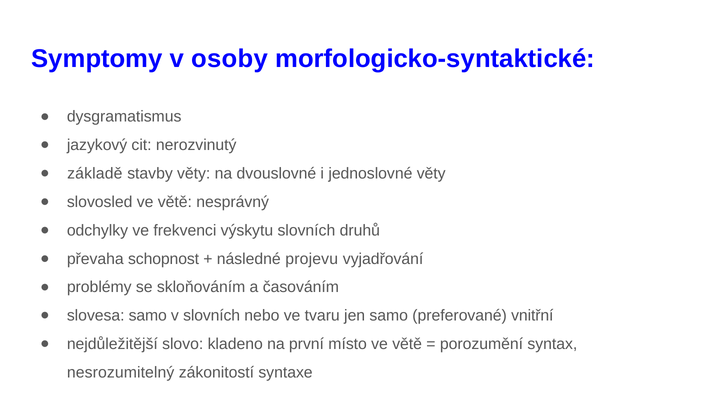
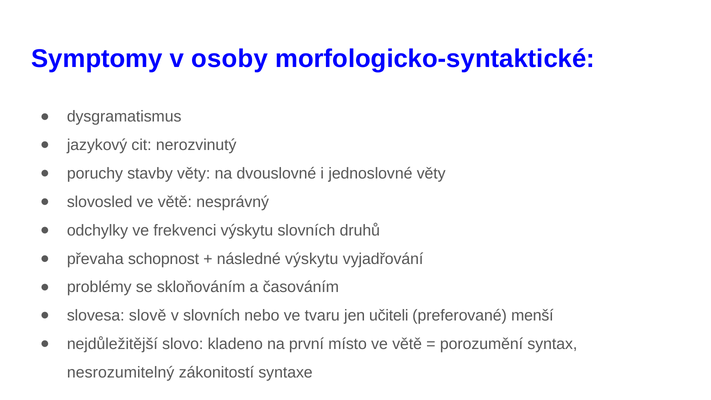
základě: základě -> poruchy
následné projevu: projevu -> výskytu
slovesa samo: samo -> slově
jen samo: samo -> učiteli
vnitřní: vnitřní -> menší
